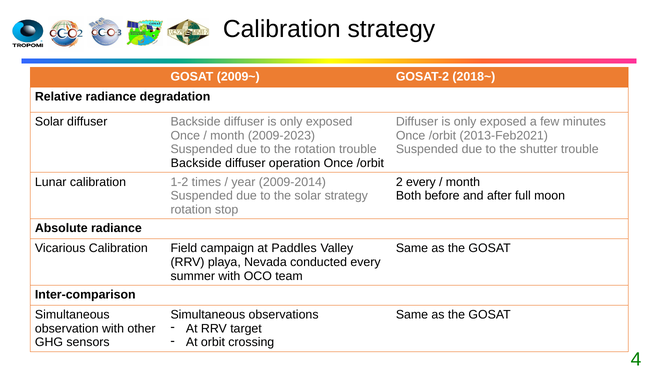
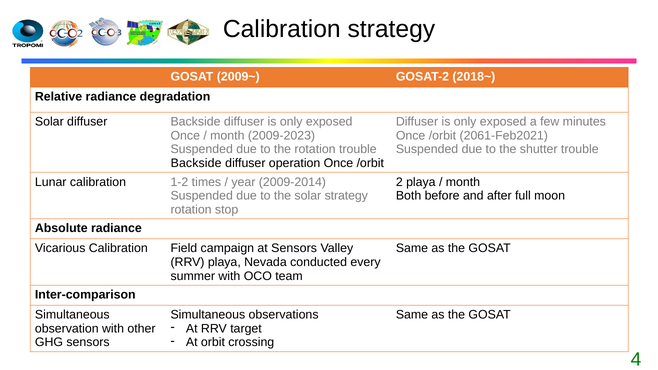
2013-Feb2021: 2013-Feb2021 -> 2061-Feb2021
2 every: every -> playa
at Paddles: Paddles -> Sensors
